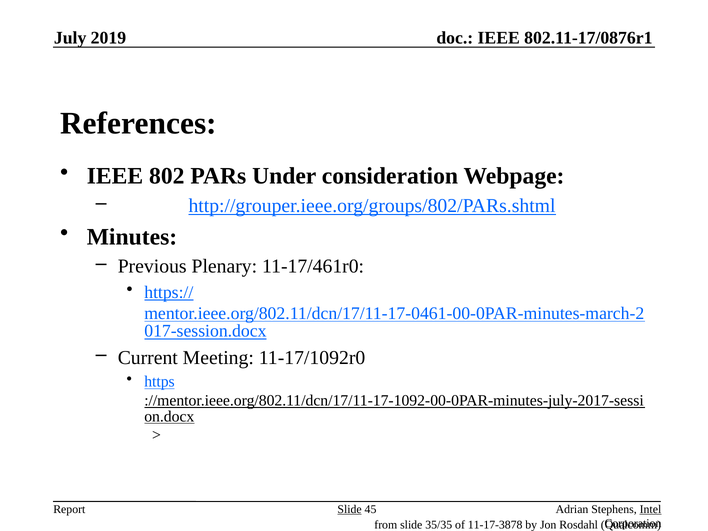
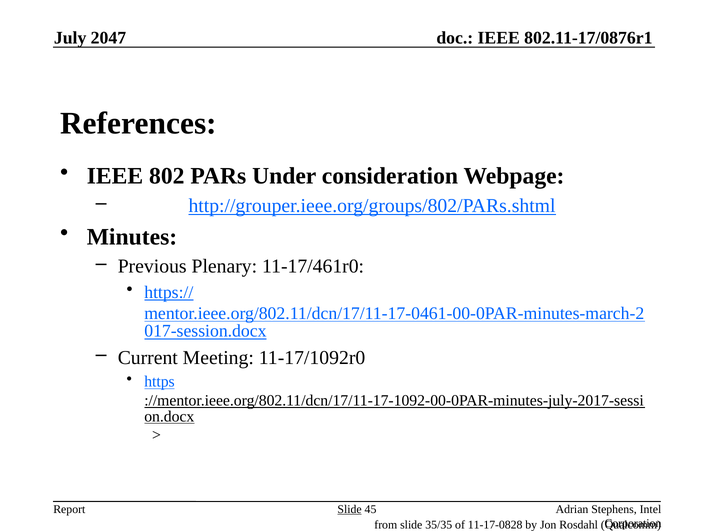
2019: 2019 -> 2047
Intel underline: present -> none
11-17-3878: 11-17-3878 -> 11-17-0828
